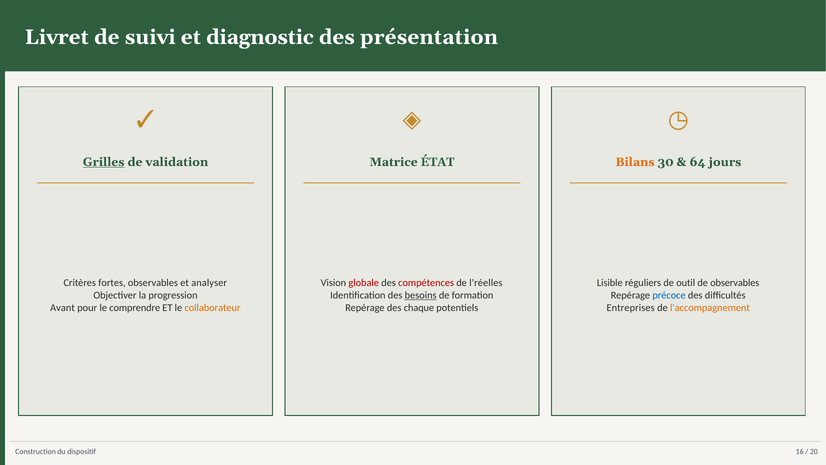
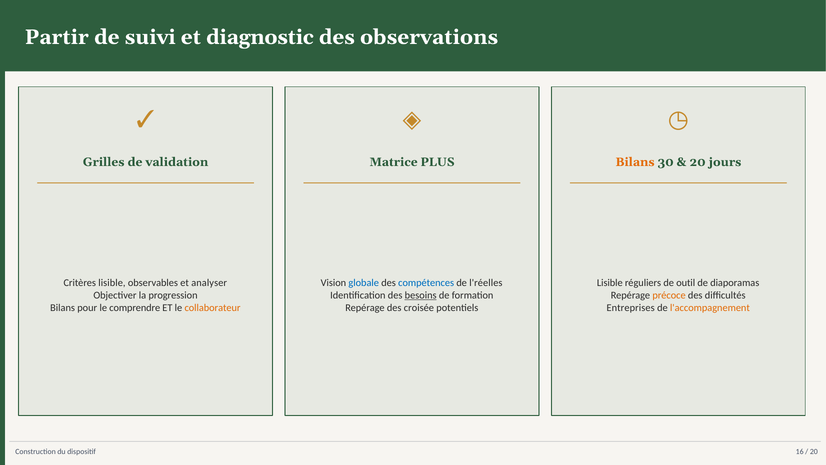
Livret: Livret -> Partir
présentation: présentation -> observations
Grilles underline: present -> none
ÉTAT: ÉTAT -> PLUS
64 at (698, 162): 64 -> 20
Critères fortes: fortes -> lisible
globale colour: red -> blue
compétences colour: red -> blue
de observables: observables -> diaporamas
précoce colour: blue -> orange
Avant at (63, 307): Avant -> Bilans
chaque: chaque -> croisée
